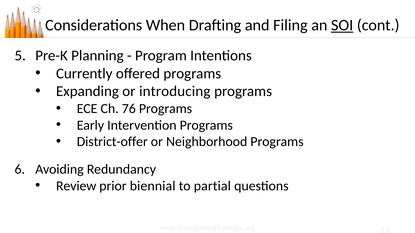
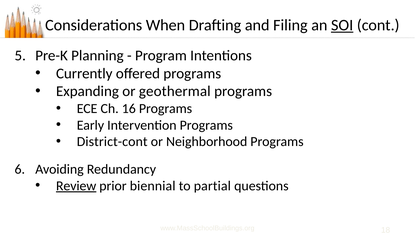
introducing: introducing -> geothermal
76: 76 -> 16
District-offer: District-offer -> District-cont
Review underline: none -> present
